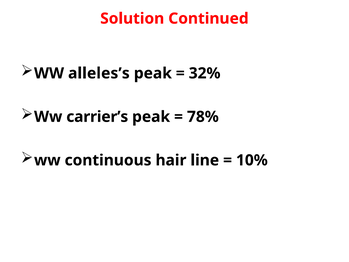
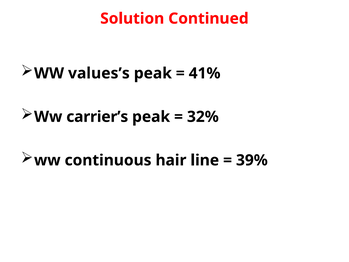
alleles’s: alleles’s -> values’s
32%: 32% -> 41%
78%: 78% -> 32%
10%: 10% -> 39%
